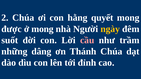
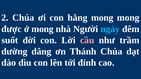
hằng quyết: quyết -> mong
ngày colour: yellow -> light blue
những: những -> dường
